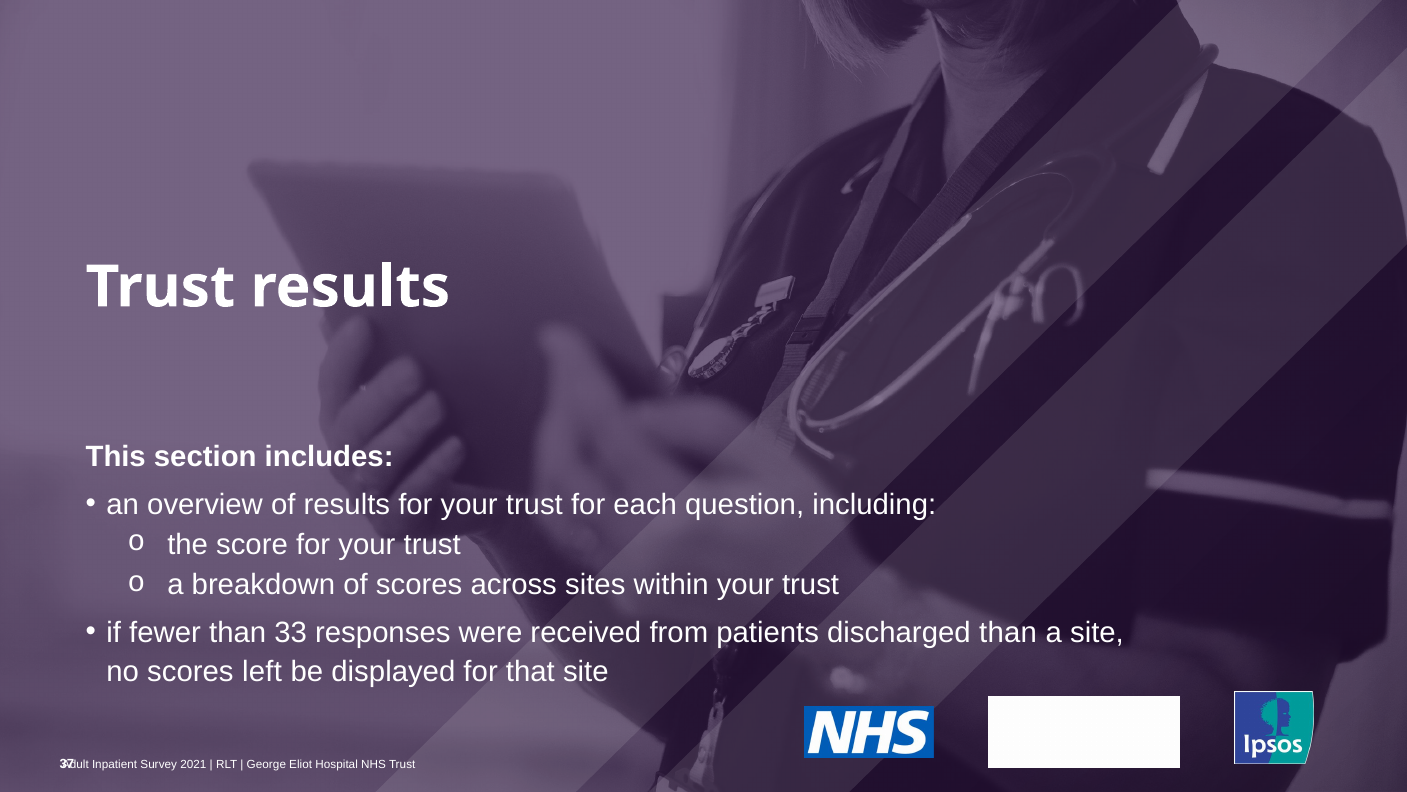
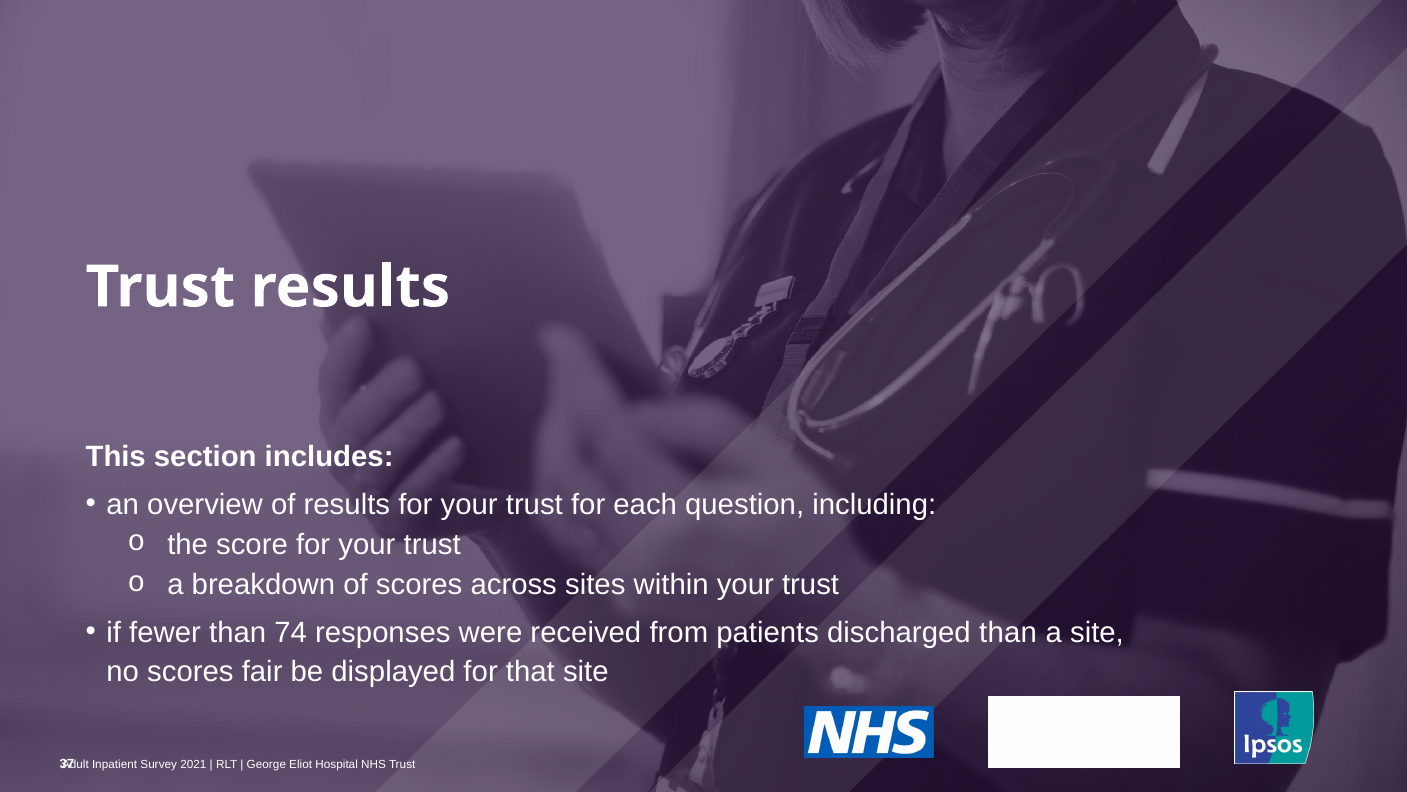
33: 33 -> 74
left: left -> fair
